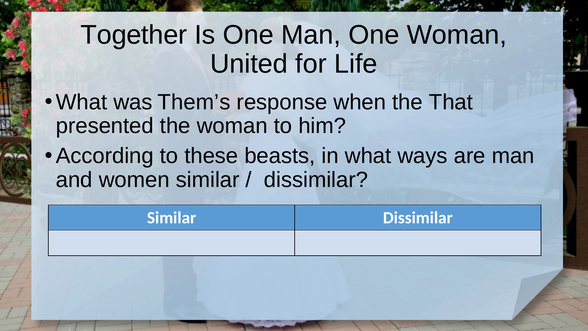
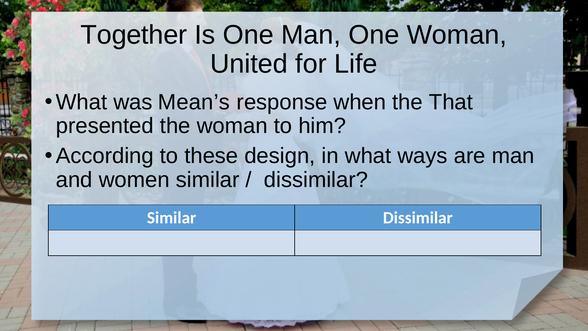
Them’s: Them’s -> Mean’s
beasts: beasts -> design
